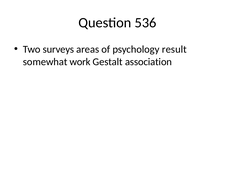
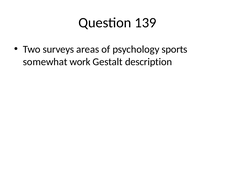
536: 536 -> 139
result: result -> sports
association: association -> description
